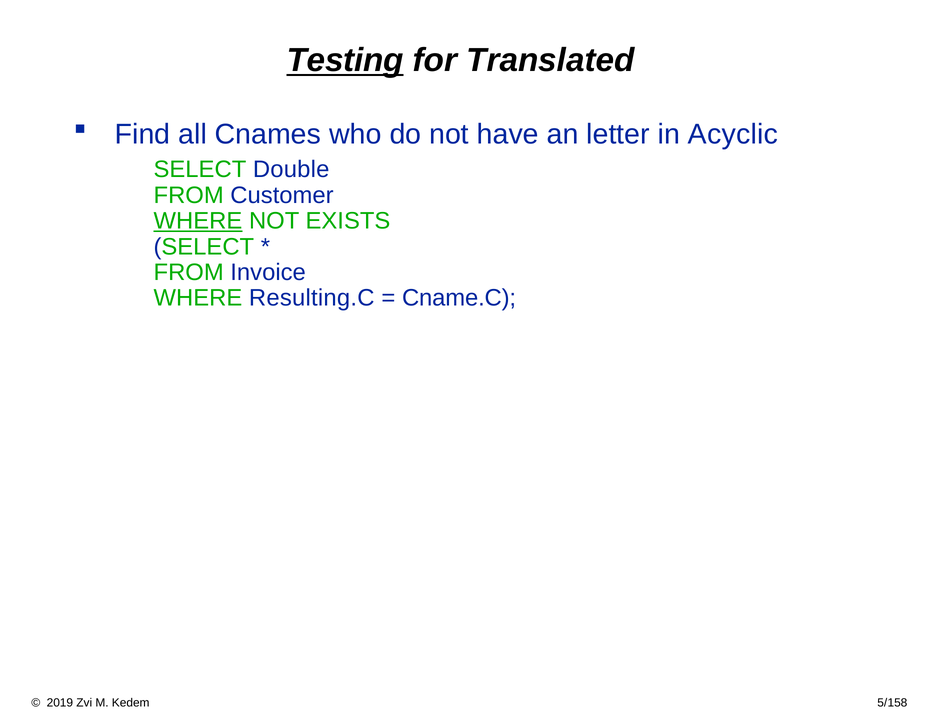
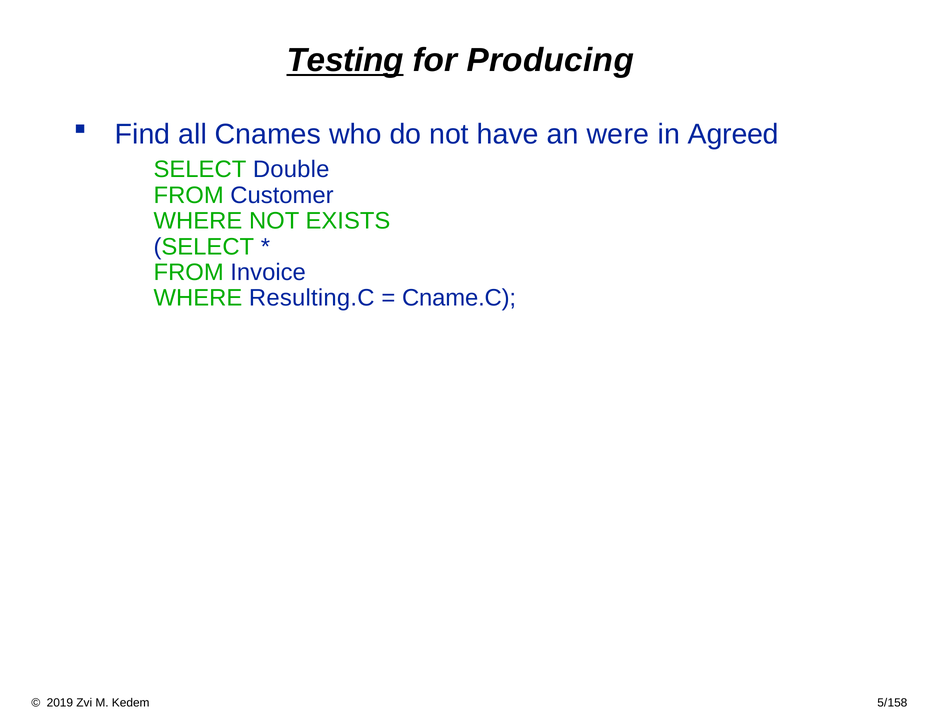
Translated: Translated -> Producing
letter: letter -> were
Acyclic: Acyclic -> Agreed
WHERE at (198, 221) underline: present -> none
